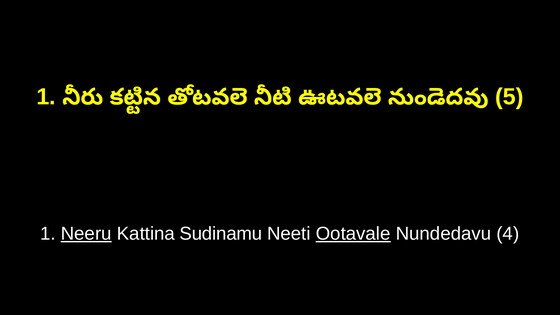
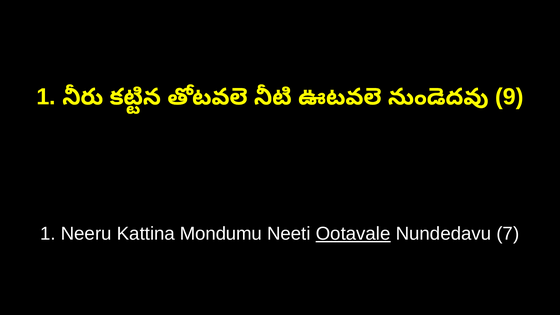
5: 5 -> 9
Neeru underline: present -> none
Sudinamu: Sudinamu -> Mondumu
4: 4 -> 7
